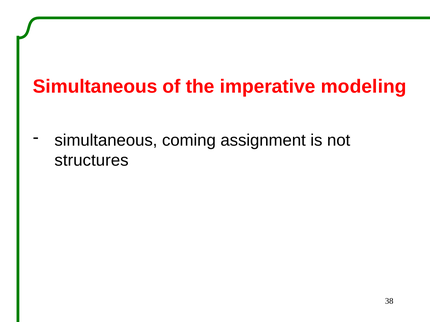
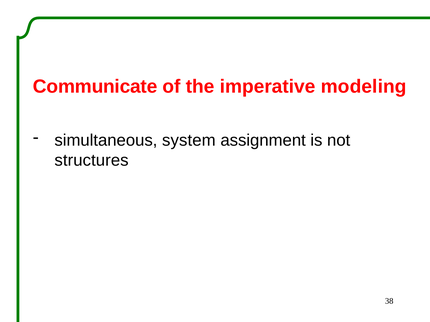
Simultaneous at (95, 87): Simultaneous -> Communicate
coming: coming -> system
